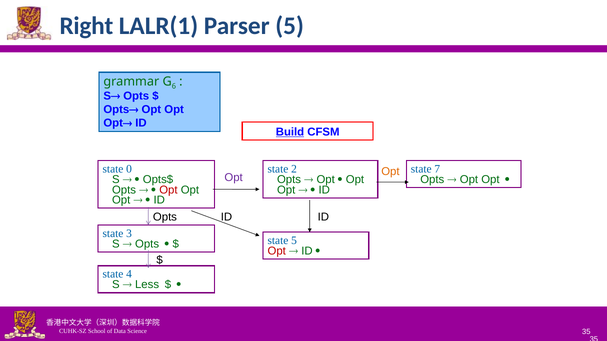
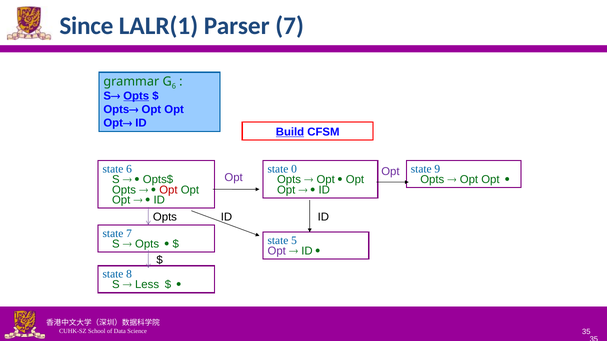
Right: Right -> Since
Parser 5: 5 -> 7
Opts at (136, 96) underline: none -> present
state 0: 0 -> 6
2: 2 -> 0
7: 7 -> 9
Opt at (390, 172) colour: orange -> purple
state 3: 3 -> 7
Opt at (277, 251) colour: red -> purple
4: 4 -> 8
